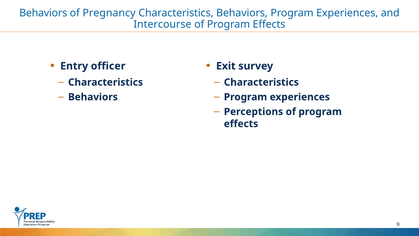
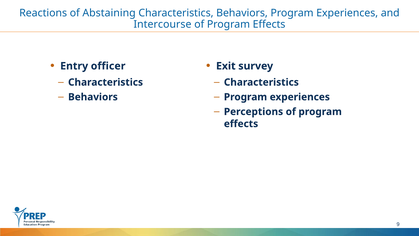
Behaviors at (43, 13): Behaviors -> Reactions
Pregnancy: Pregnancy -> Abstaining
